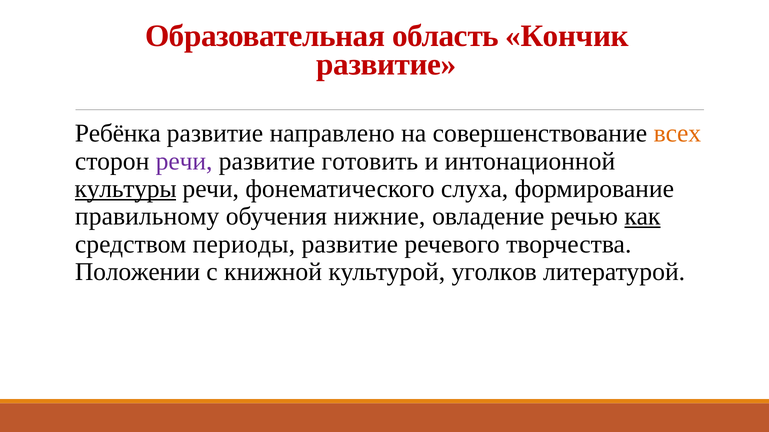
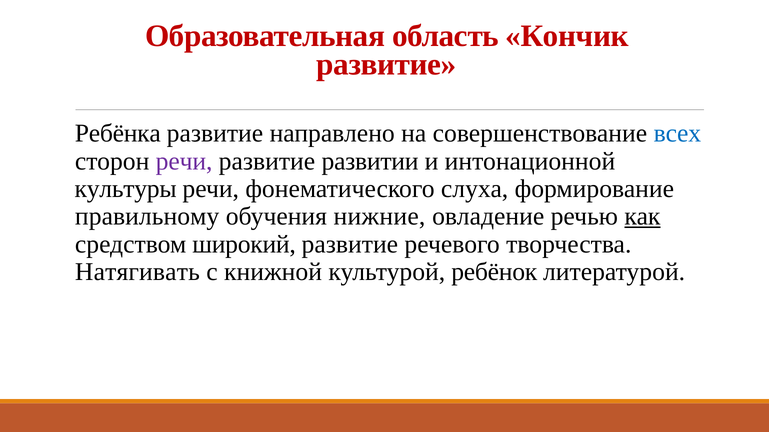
всех colour: orange -> blue
готовить: готовить -> развитии
культуры underline: present -> none
периоды: периоды -> широкий
Положении: Положении -> Натягивать
уголков: уголков -> ребёнок
